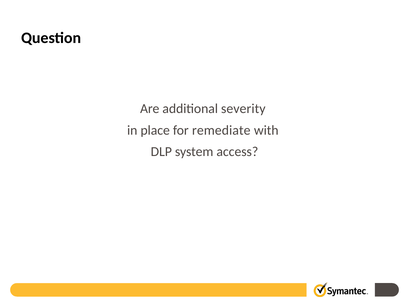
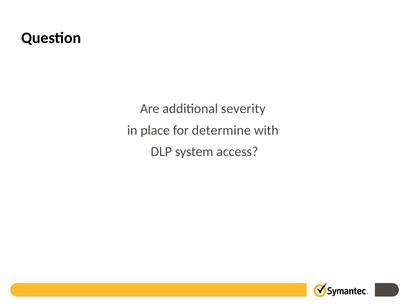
remediate: remediate -> determine
